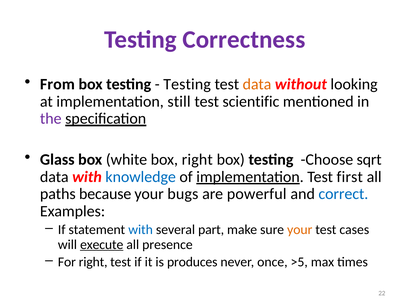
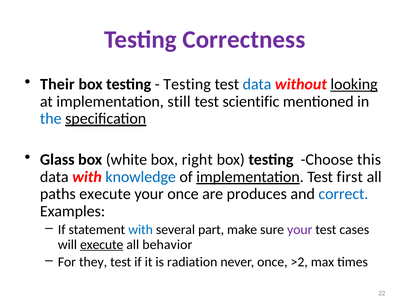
From: From -> Their
data at (257, 84) colour: orange -> blue
looking underline: none -> present
the colour: purple -> blue
sqrt: sqrt -> this
paths because: because -> execute
your bugs: bugs -> once
powerful: powerful -> produces
your at (300, 230) colour: orange -> purple
presence: presence -> behavior
For right: right -> they
produces: produces -> radiation
>5: >5 -> >2
